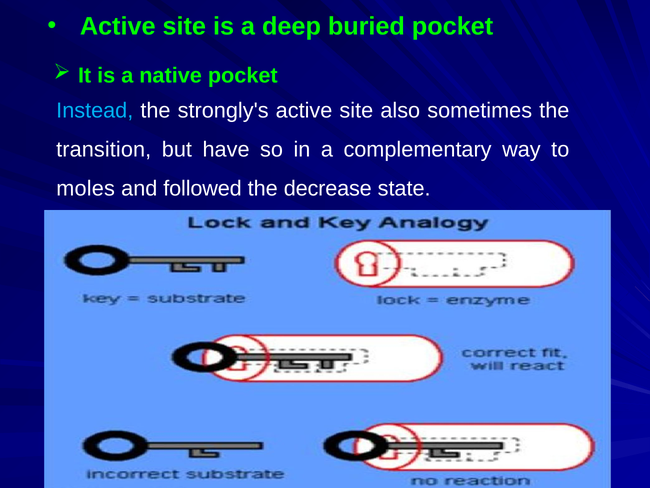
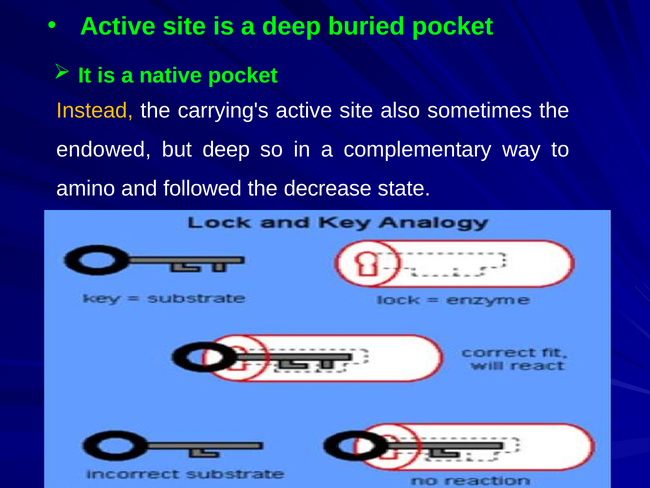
Instead colour: light blue -> yellow
strongly's: strongly's -> carrying's
transition: transition -> endowed
but have: have -> deep
moles: moles -> amino
